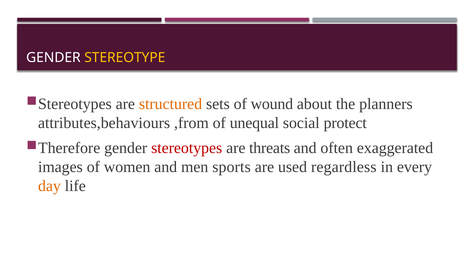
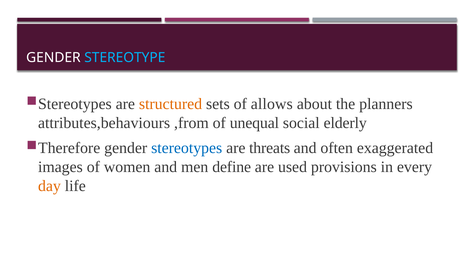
STEREOTYPE colour: yellow -> light blue
wound: wound -> allows
protect: protect -> elderly
stereotypes colour: red -> blue
sports: sports -> define
regardless: regardless -> provisions
